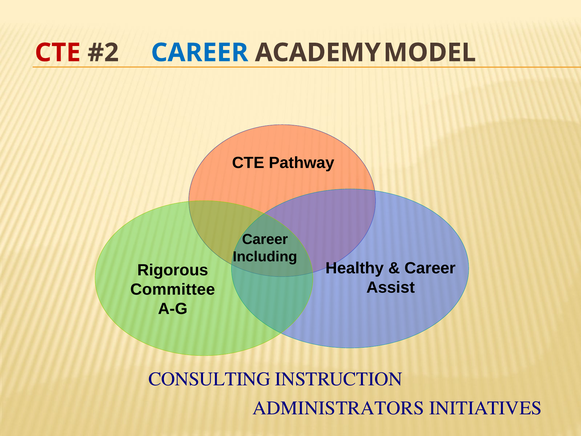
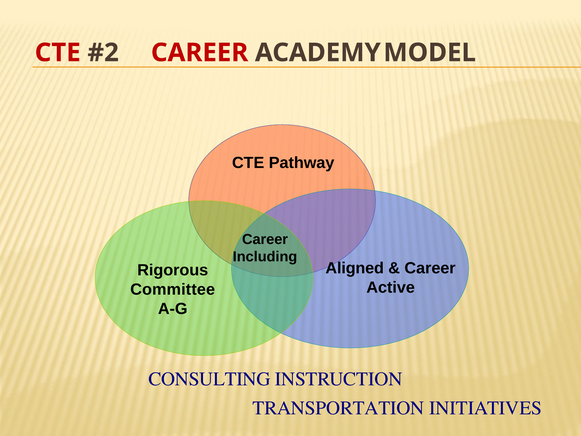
CAREER at (200, 53) colour: blue -> red
Healthy: Healthy -> Aligned
Assist: Assist -> Active
ADMINISTRATORS: ADMINISTRATORS -> TRANSPORTATION
